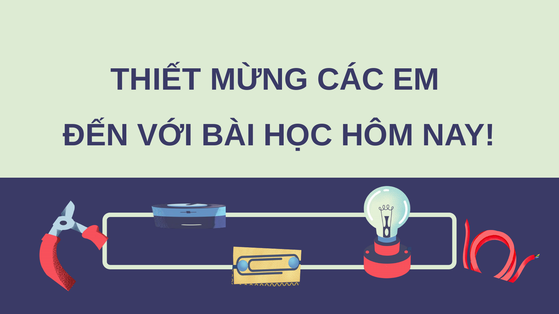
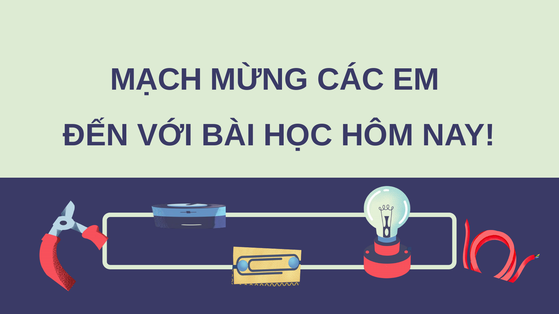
THIẾT: THIẾT -> MẠCH
